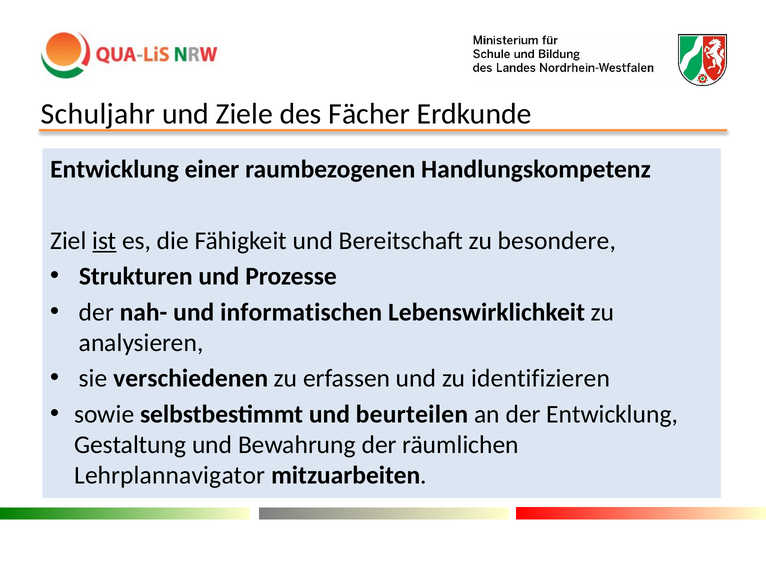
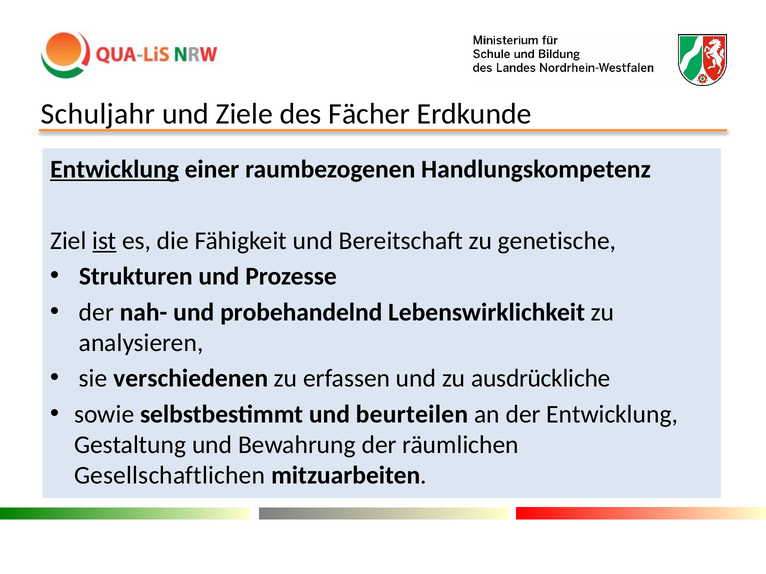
Entwicklung at (115, 169) underline: none -> present
besondere: besondere -> genetische
informatischen: informatischen -> probehandelnd
identifizieren: identifizieren -> ausdrückliche
Lehrplannavigator: Lehrplannavigator -> Gesellschaftlichen
